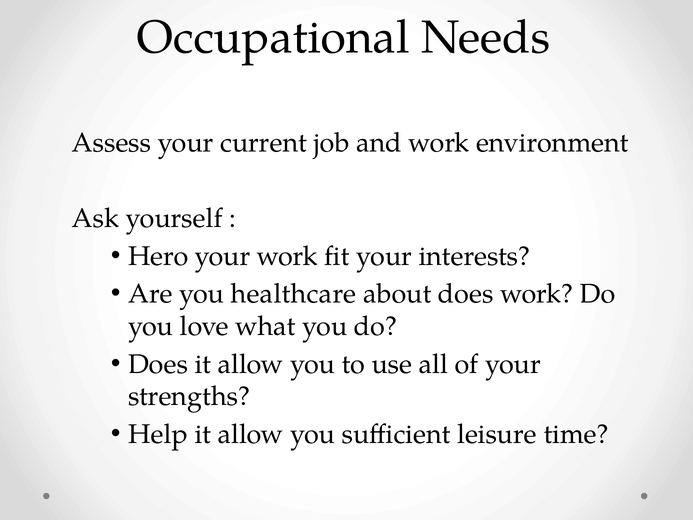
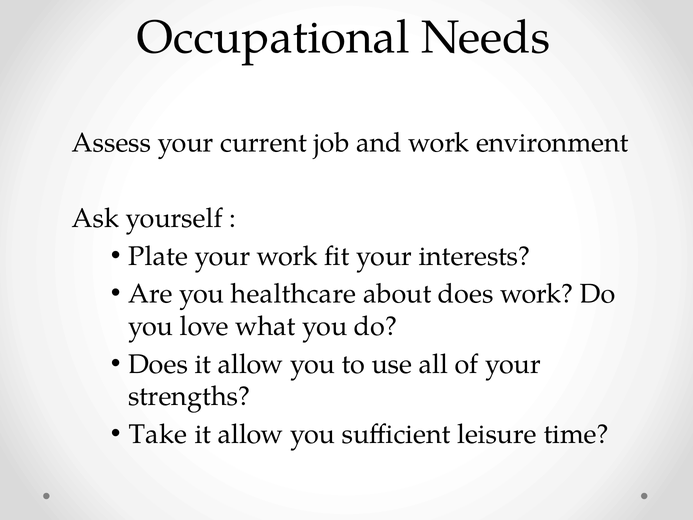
Hero: Hero -> Plate
Help: Help -> Take
